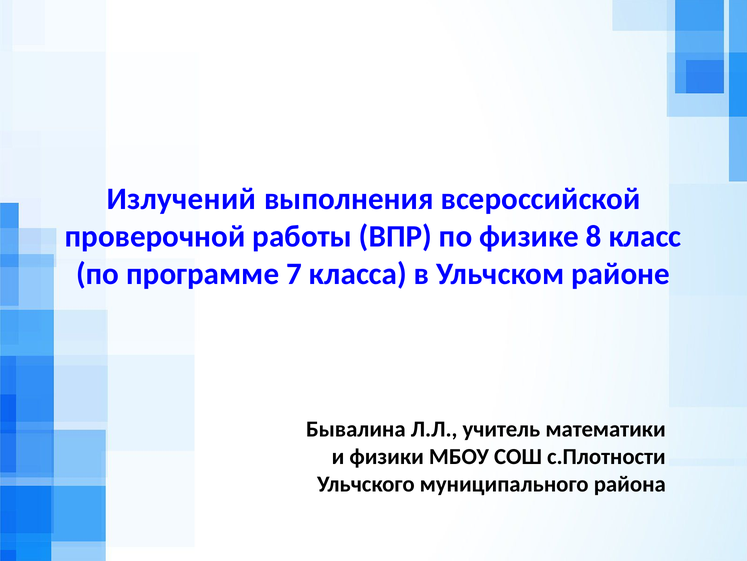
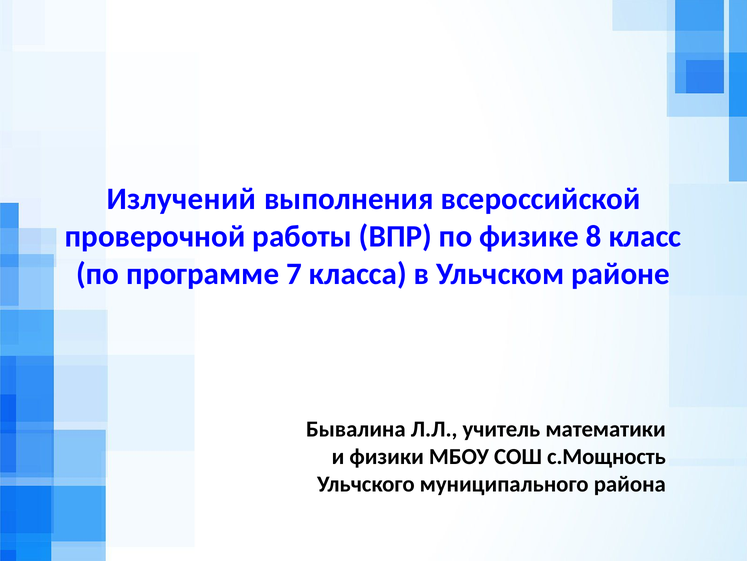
с.Плотности: с.Плотности -> с.Мощность
